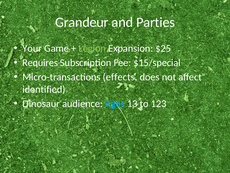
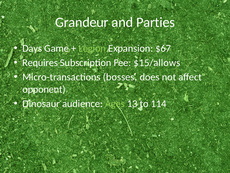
Your: Your -> Days
$25: $25 -> $67
$15/special: $15/special -> $15/allows
effects: effects -> bosses
identified: identified -> opponent
Ages colour: light blue -> light green
123: 123 -> 114
